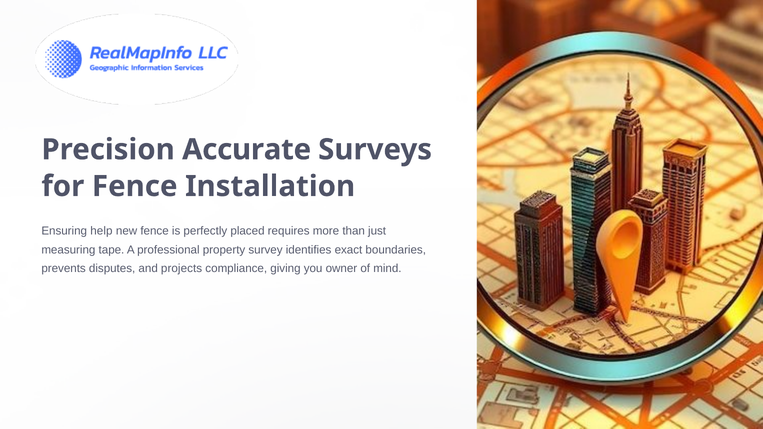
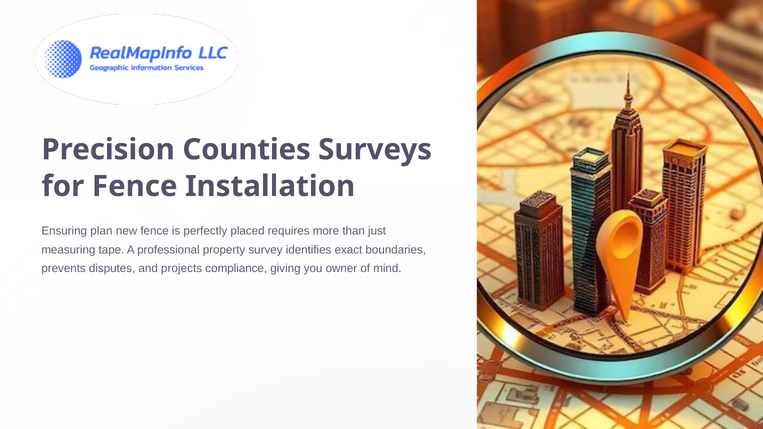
Accurate: Accurate -> Counties
help: help -> plan
